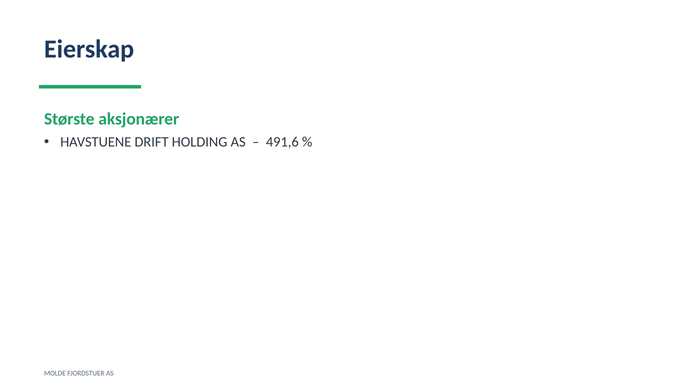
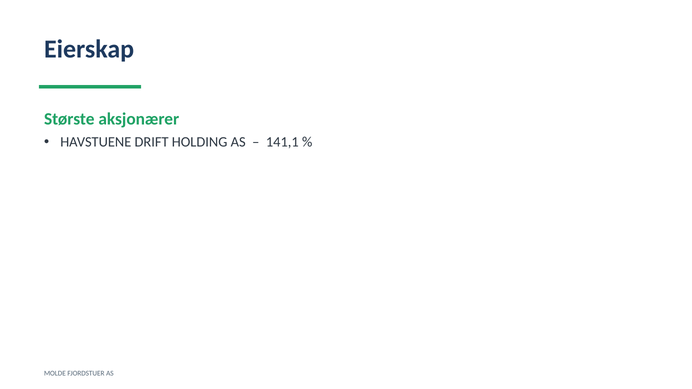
491,6: 491,6 -> 141,1
